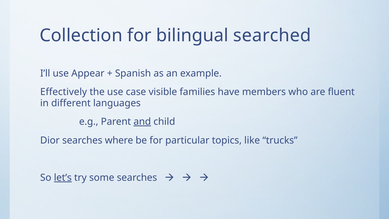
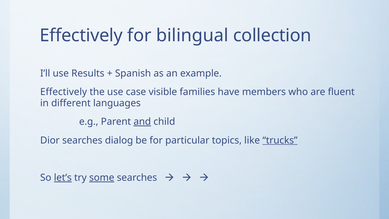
Collection at (81, 36): Collection -> Effectively
searched: searched -> collection
Appear: Appear -> Results
where: where -> dialog
trucks underline: none -> present
some underline: none -> present
